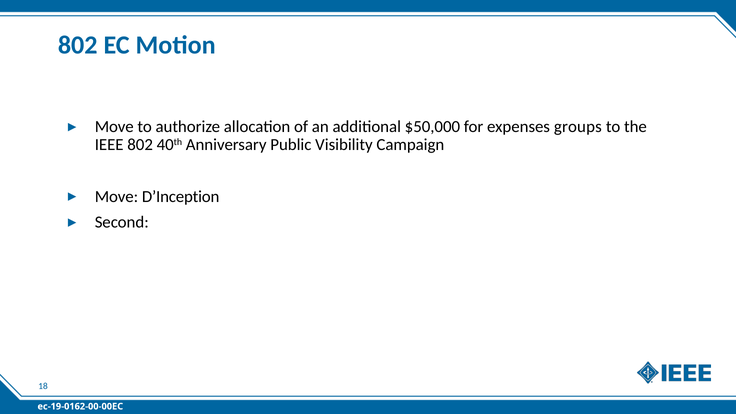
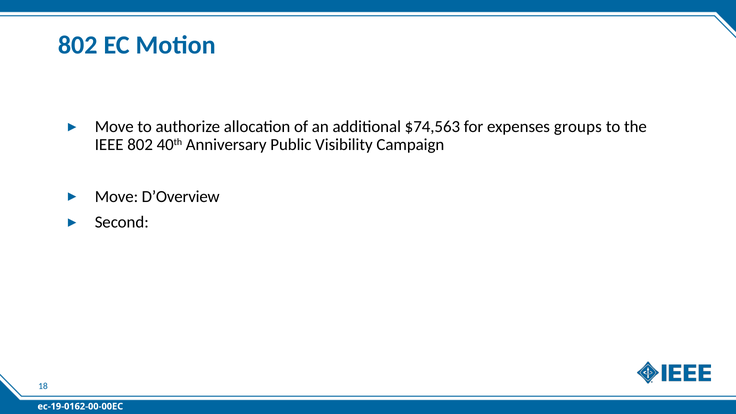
$50,000: $50,000 -> $74,563
D’Inception: D’Inception -> D’Overview
